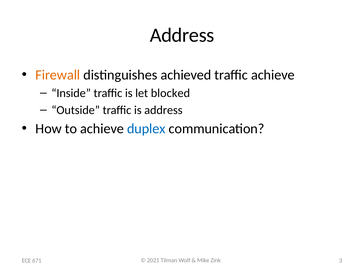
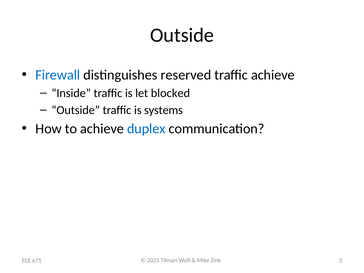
Address at (182, 35): Address -> Outside
Firewall colour: orange -> blue
achieved: achieved -> reserved
is address: address -> systems
